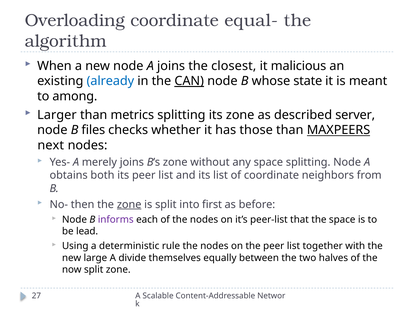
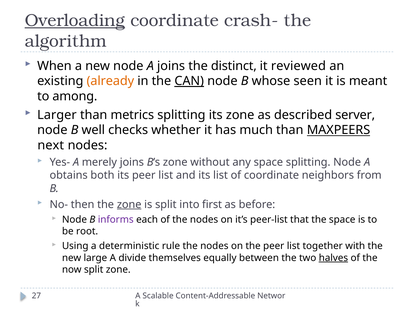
Overloading underline: none -> present
equal-: equal- -> crash-
closest: closest -> distinct
malicious: malicious -> reviewed
already colour: blue -> orange
state: state -> seen
ﬁles: ﬁles -> well
those: those -> much
lead: lead -> root
halves underline: none -> present
